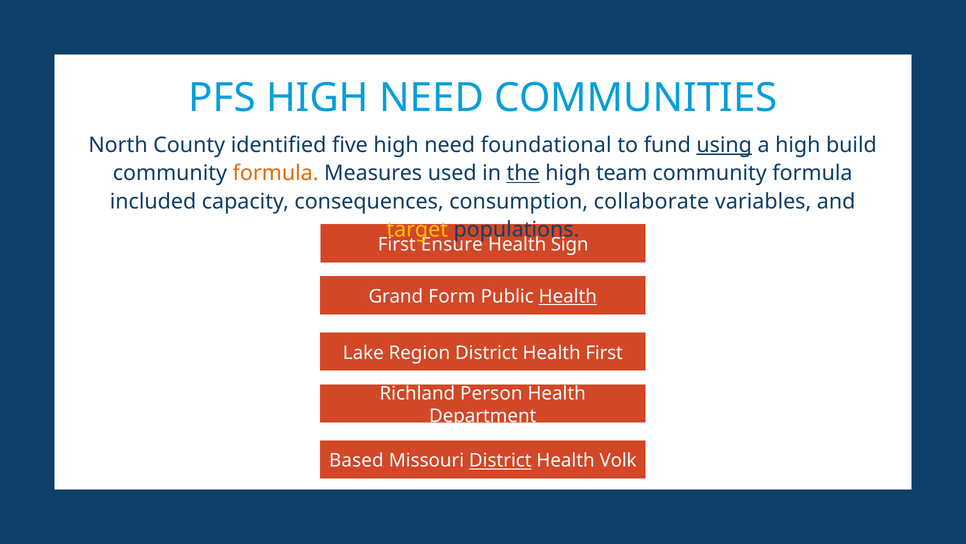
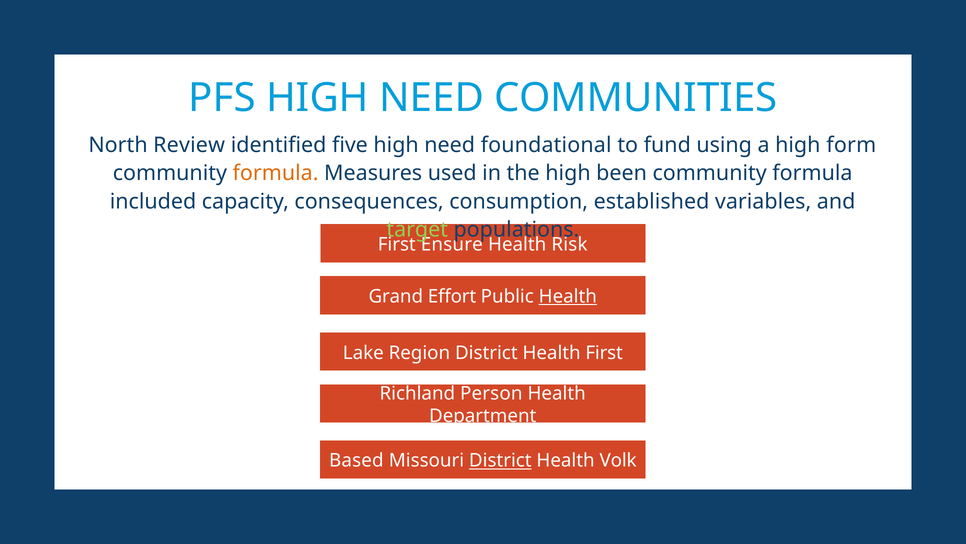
County: County -> Review
using underline: present -> none
build: build -> form
the underline: present -> none
team: team -> been
collaborate: collaborate -> established
target colour: yellow -> light green
Sign: Sign -> Risk
Form: Form -> Effort
